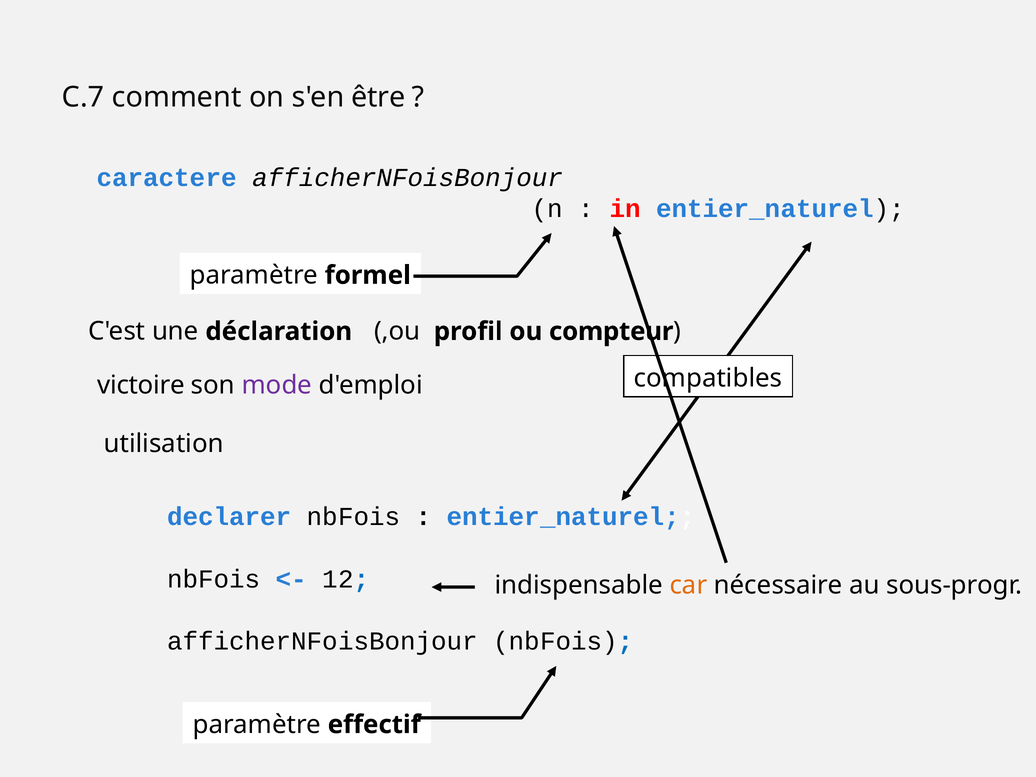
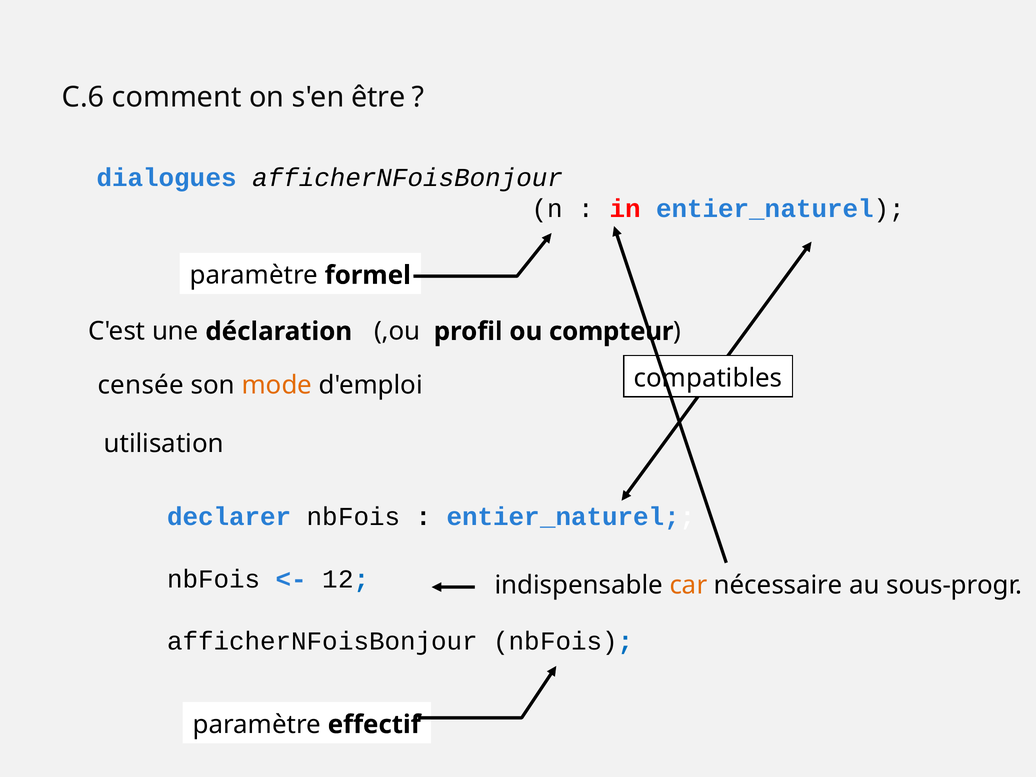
C.7: C.7 -> C.6
caractere: caractere -> dialogues
victoire: victoire -> censée
mode colour: purple -> orange
